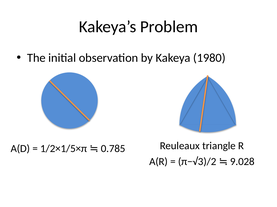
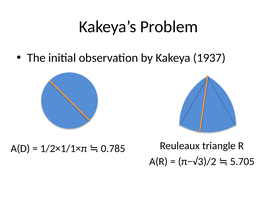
1980: 1980 -> 1937
1/2×1/5×π: 1/2×1/5×π -> 1/2×1/1×π
9.028: 9.028 -> 5.705
